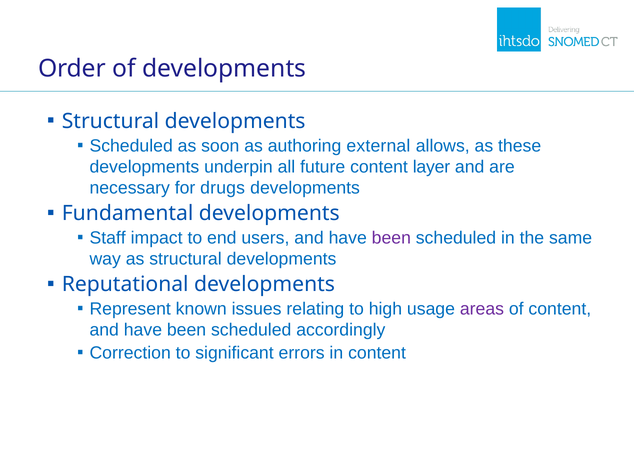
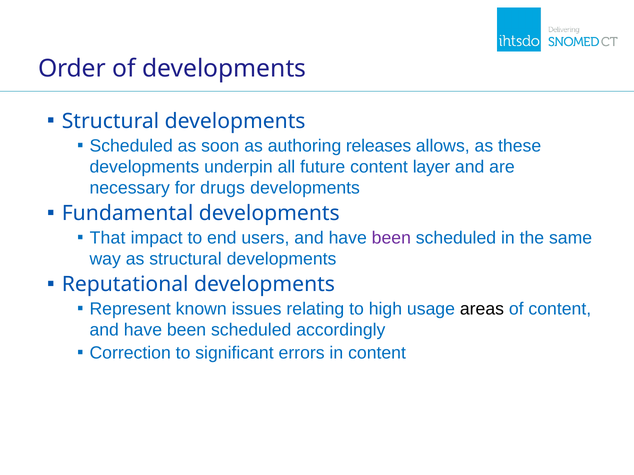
external: external -> releases
Staff: Staff -> That
areas colour: purple -> black
